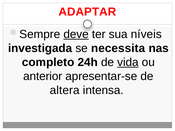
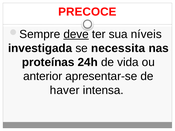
ADAPTAR: ADAPTAR -> PRECOCE
completo: completo -> proteínas
vida underline: present -> none
altera: altera -> haver
